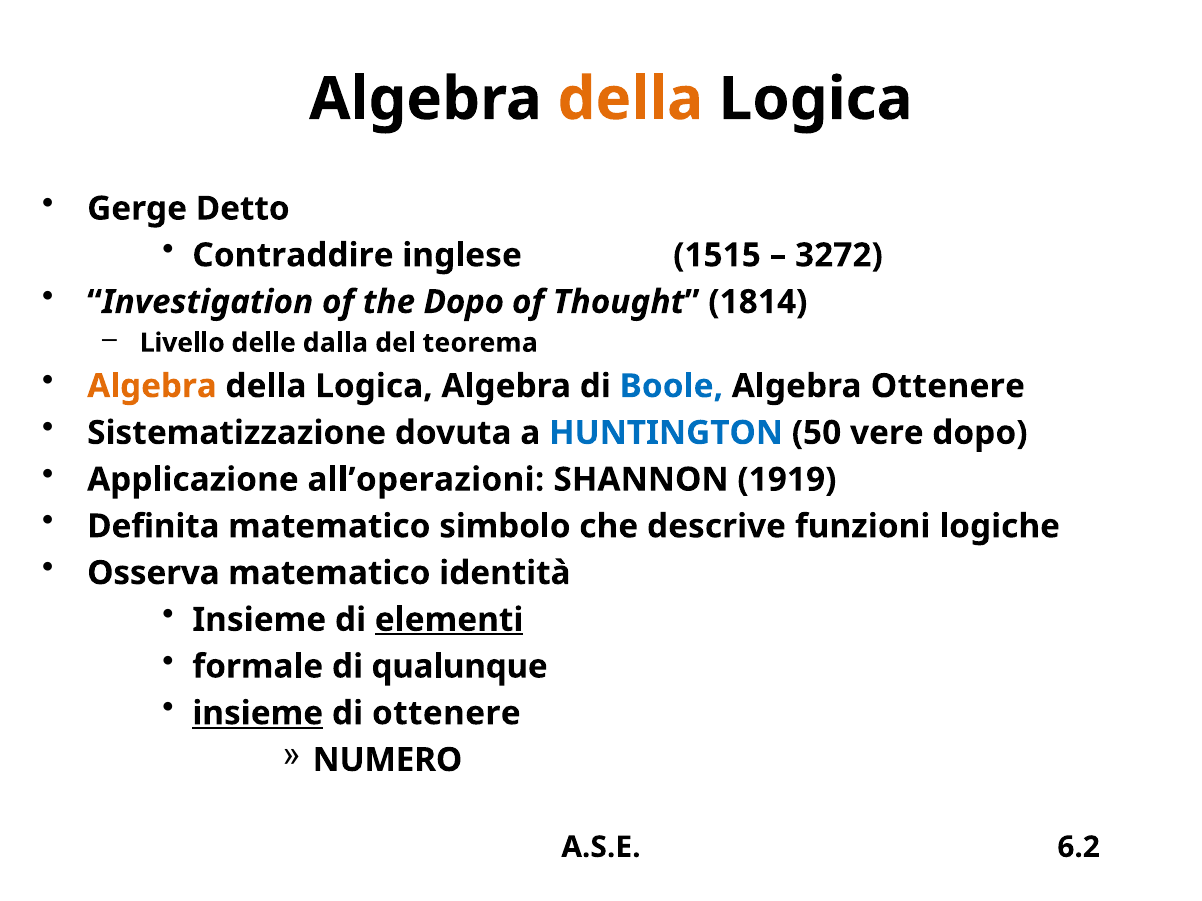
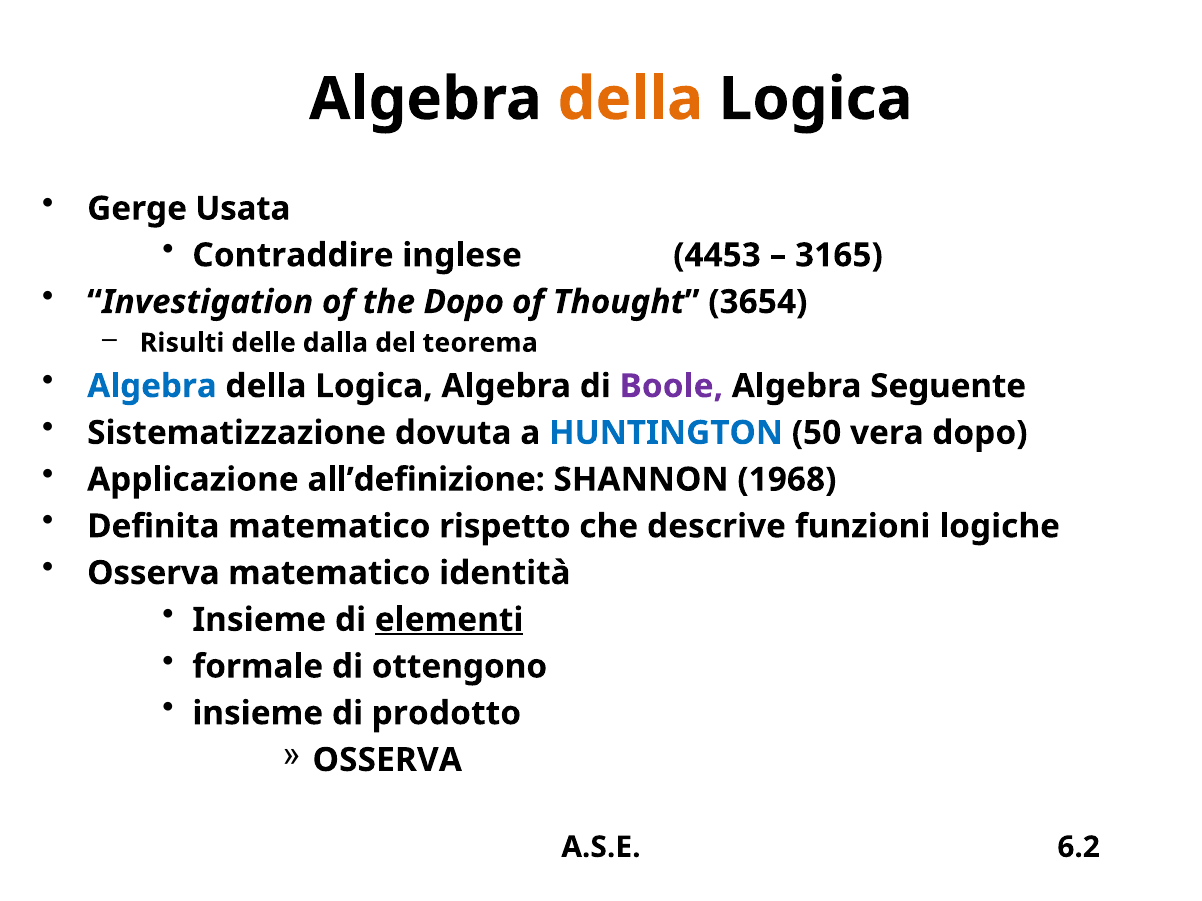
Detto: Detto -> Usata
1515: 1515 -> 4453
3272: 3272 -> 3165
1814: 1814 -> 3654
Livello: Livello -> Risulti
Algebra at (152, 386) colour: orange -> blue
Boole colour: blue -> purple
Algebra Ottenere: Ottenere -> Seguente
vere: vere -> vera
all’operazioni: all’operazioni -> all’definizione
1919: 1919 -> 1968
simbolo: simbolo -> rispetto
qualunque: qualunque -> ottengono
insieme at (258, 714) underline: present -> none
di ottenere: ottenere -> prodotto
NUMERO at (387, 760): NUMERO -> OSSERVA
